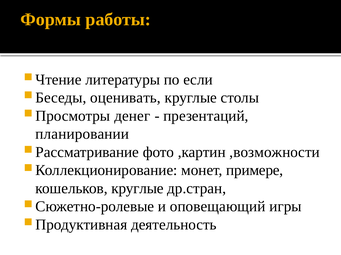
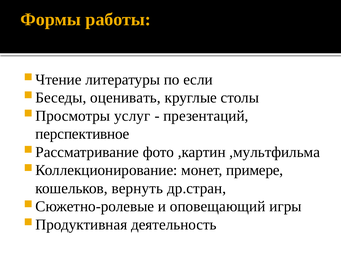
денег: денег -> услуг
планировании: планировании -> перспективное
,возможности: ,возможности -> ,мультфильма
кошельков круглые: круглые -> вернуть
